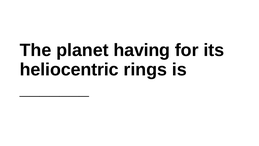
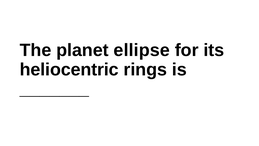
having: having -> ellipse
